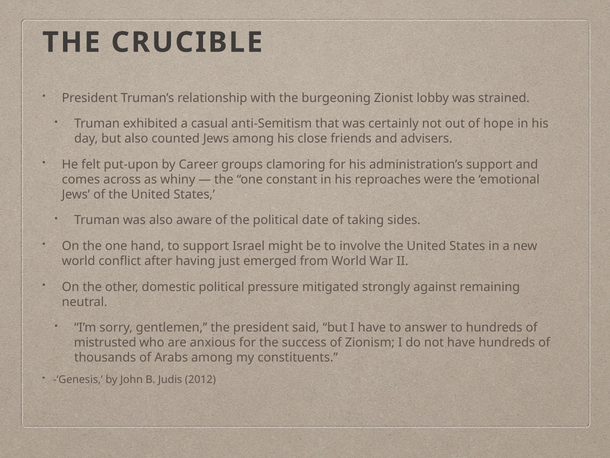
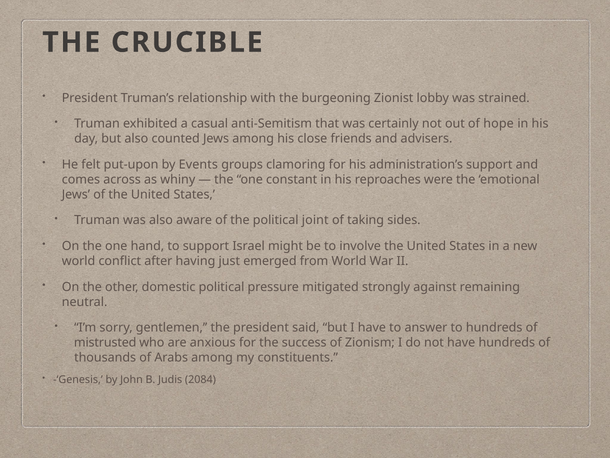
Career: Career -> Events
date: date -> joint
2012: 2012 -> 2084
